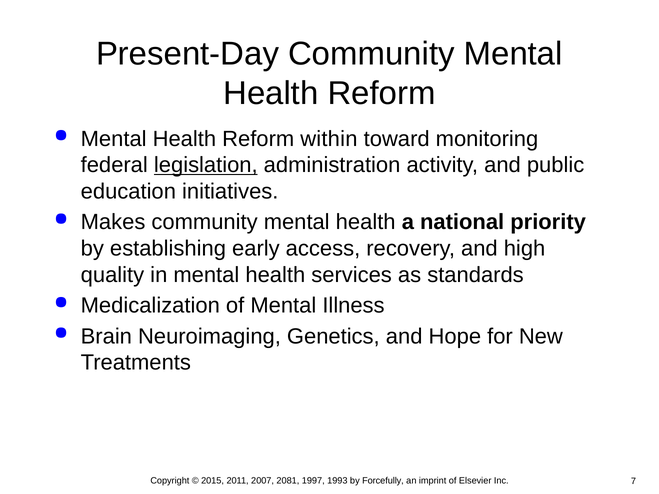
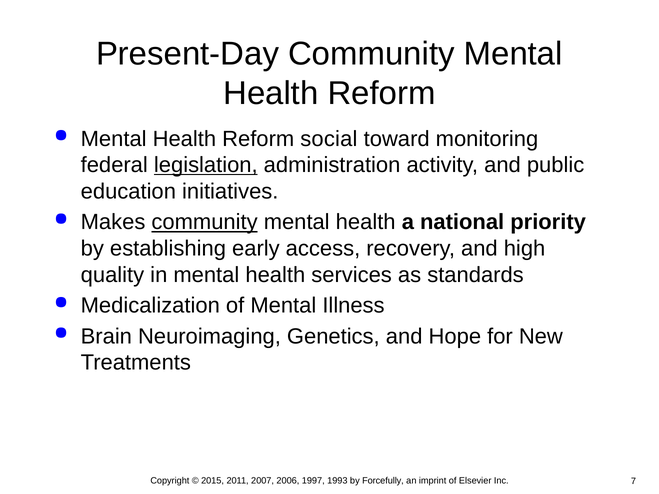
within: within -> social
community at (205, 222) underline: none -> present
2081: 2081 -> 2006
